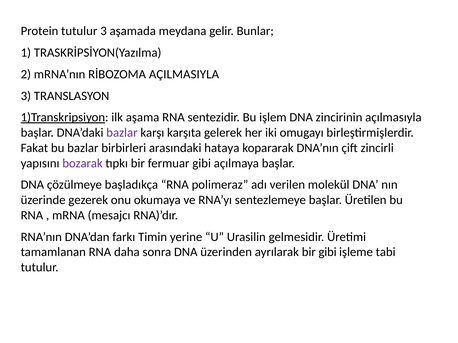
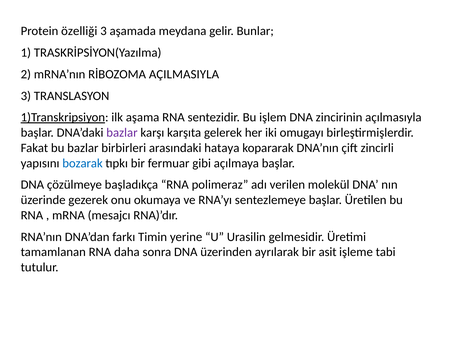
Protein tutulur: tutulur -> özelliği
bozarak colour: purple -> blue
bir gibi: gibi -> asit
